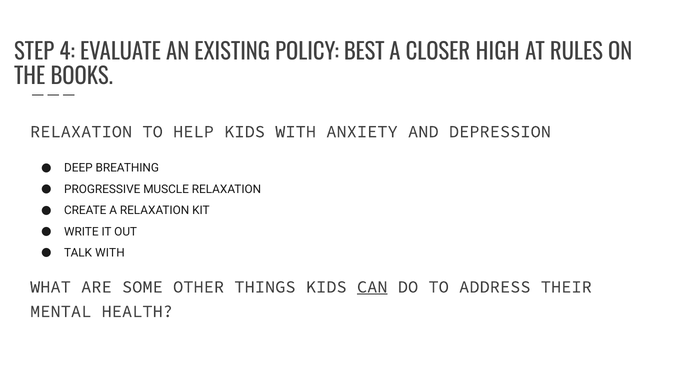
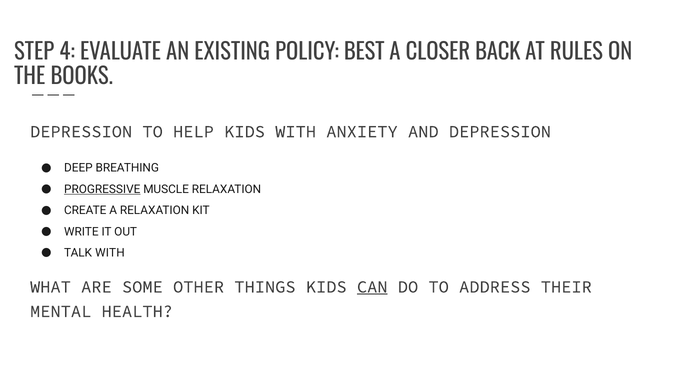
HIGH: HIGH -> BACK
RELAXATION at (81, 132): RELAXATION -> DEPRESSION
PROGRESSIVE underline: none -> present
